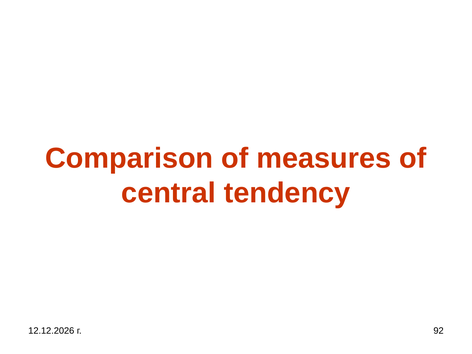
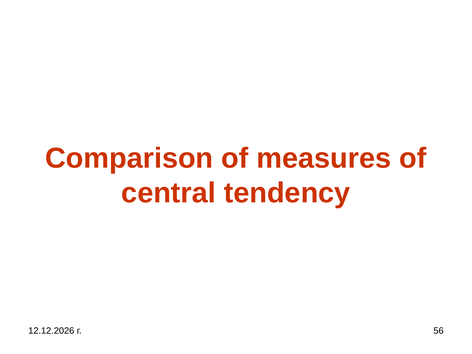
92: 92 -> 56
